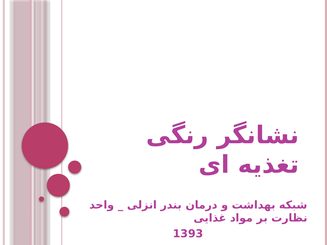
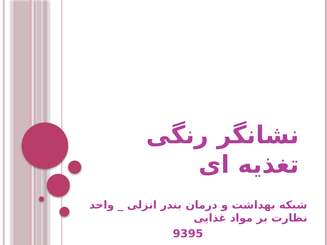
1393: 1393 -> 9395
